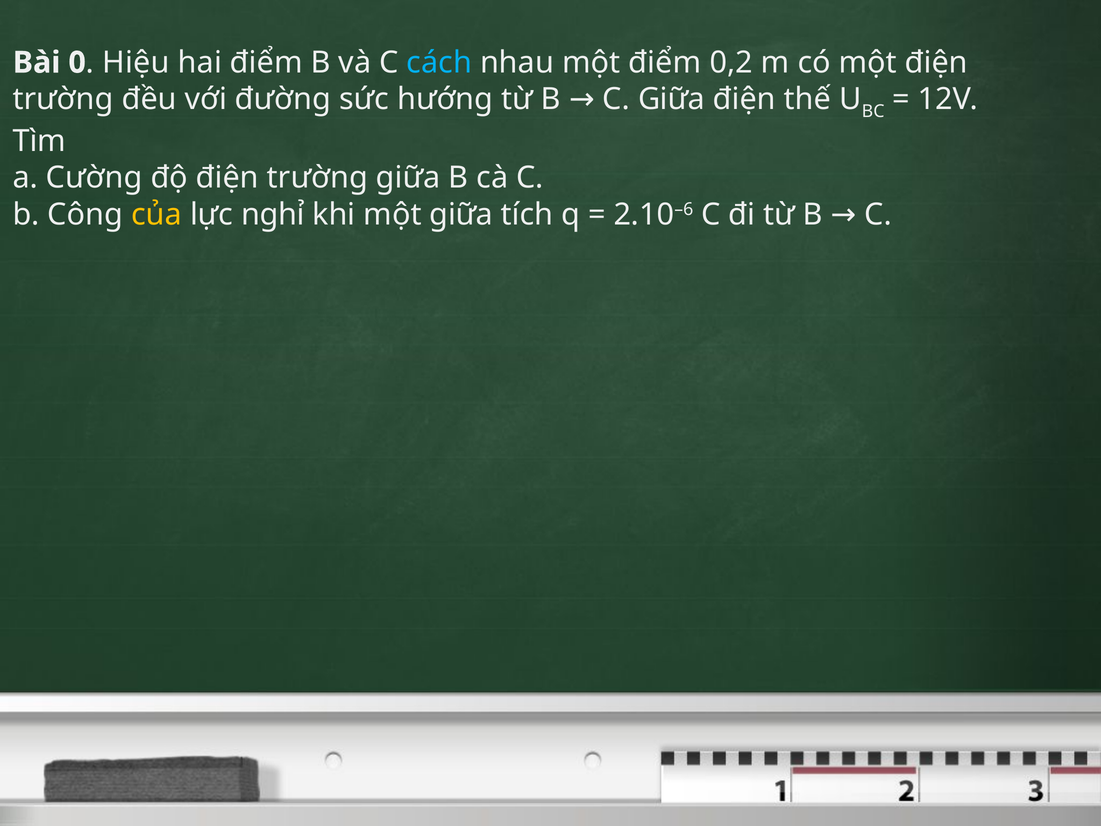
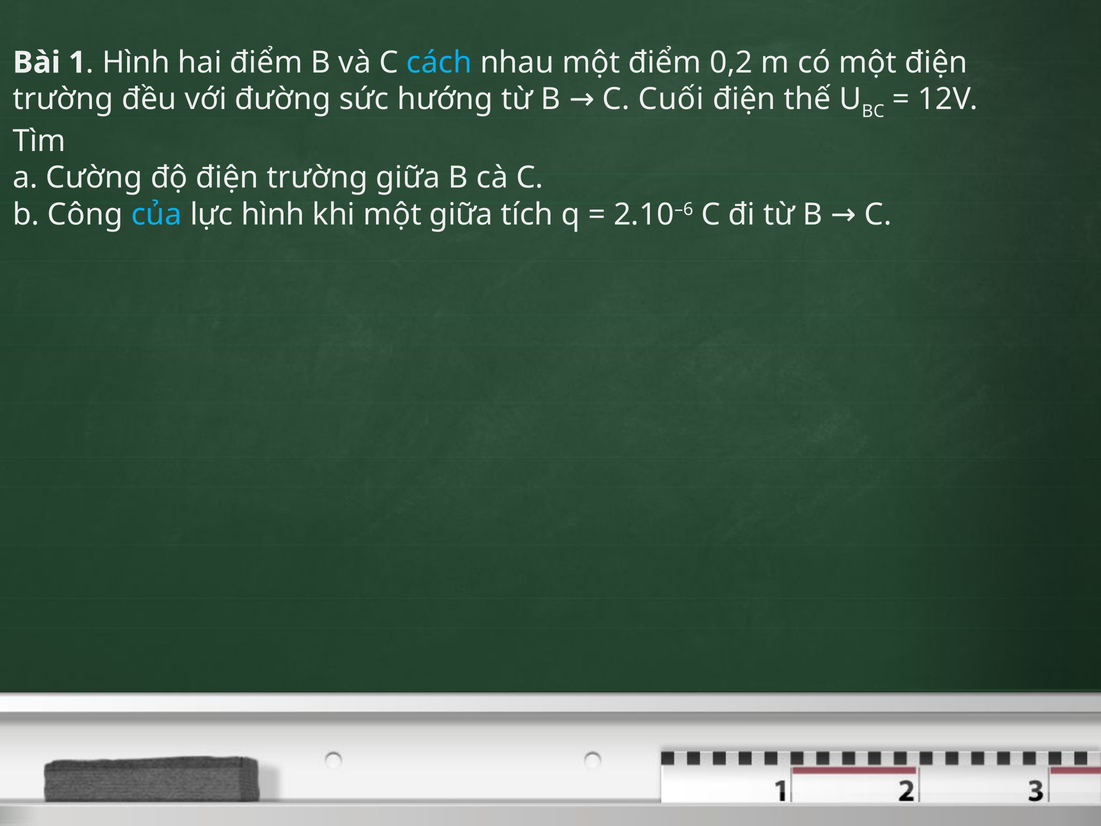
0: 0 -> 1
Hiệu at (136, 63): Hiệu -> Hình
C Giữa: Giữa -> Cuối
của colour: yellow -> light blue
lực nghỉ: nghỉ -> hình
